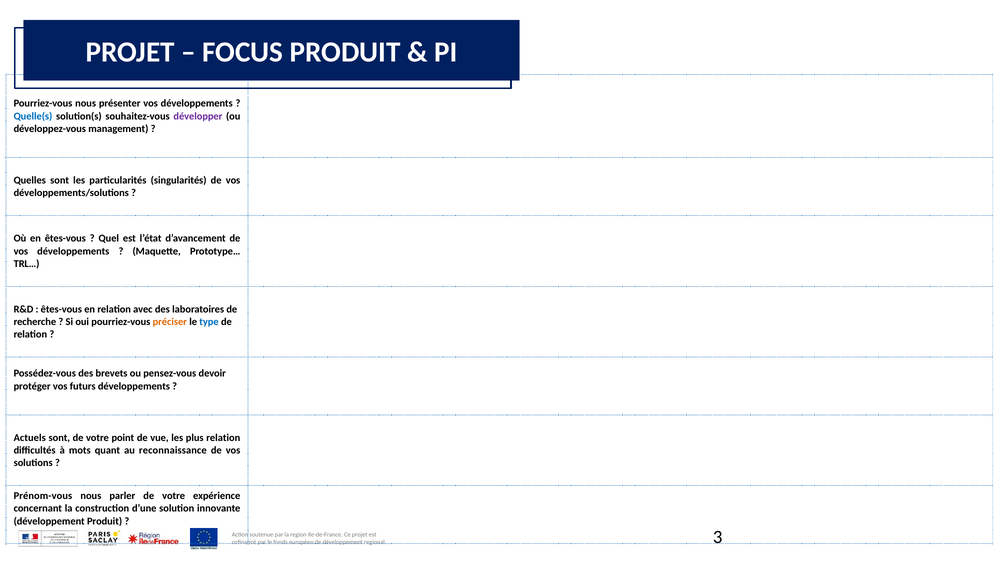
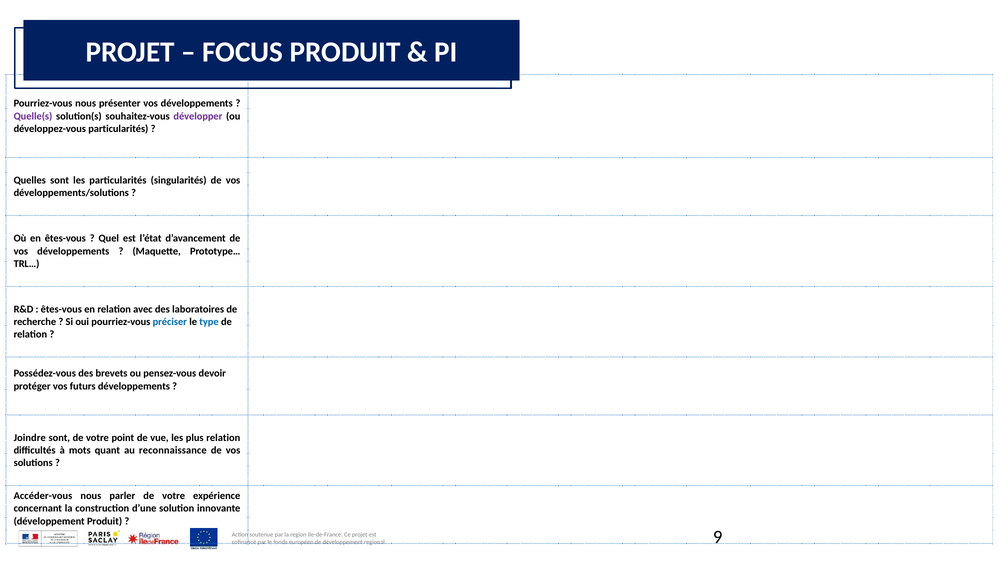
Quelle(s colour: blue -> purple
développez-vous management: management -> particularités
préciser colour: orange -> blue
Actuels: Actuels -> Joindre
Prénom-vous: Prénom-vous -> Accéder-vous
3: 3 -> 9
